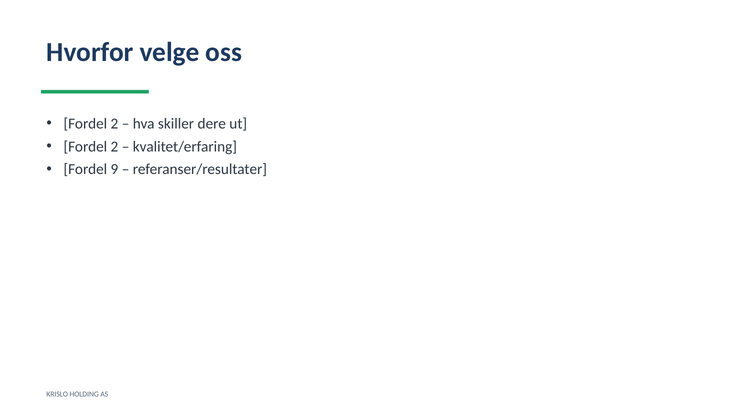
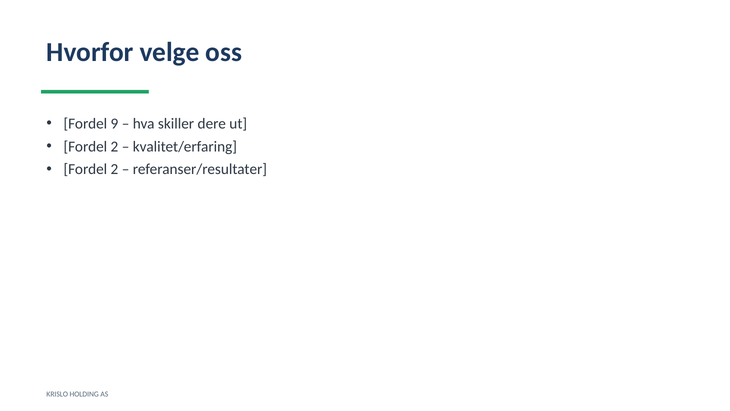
2 at (114, 124): 2 -> 9
9 at (114, 169): 9 -> 2
